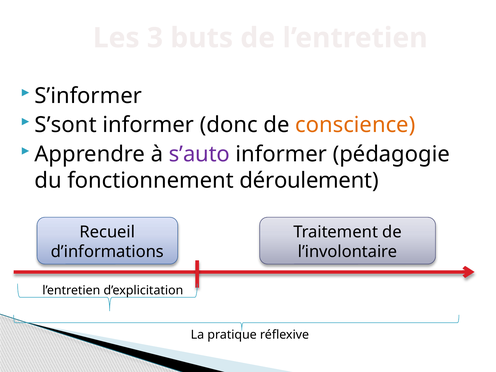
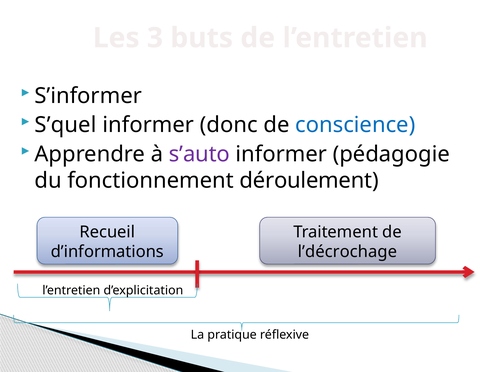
S’sont: S’sont -> S’quel
conscience colour: orange -> blue
l’involontaire: l’involontaire -> l’décrochage
